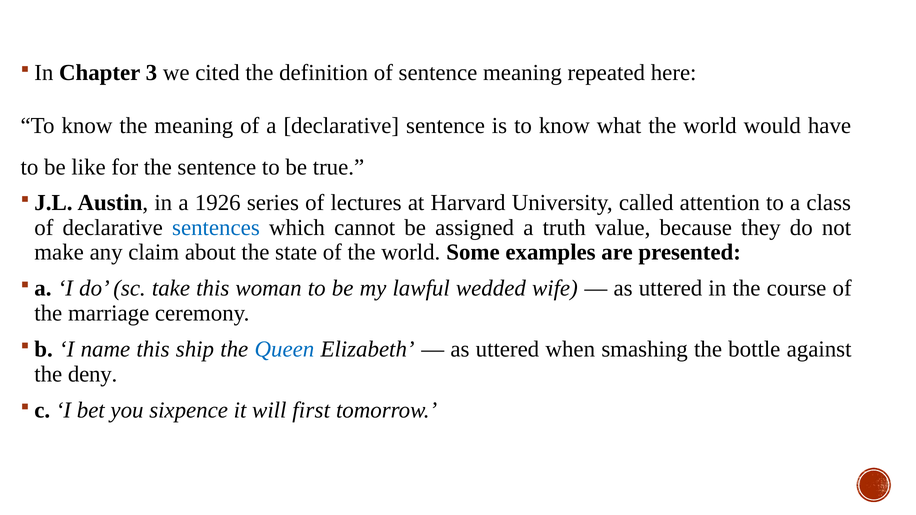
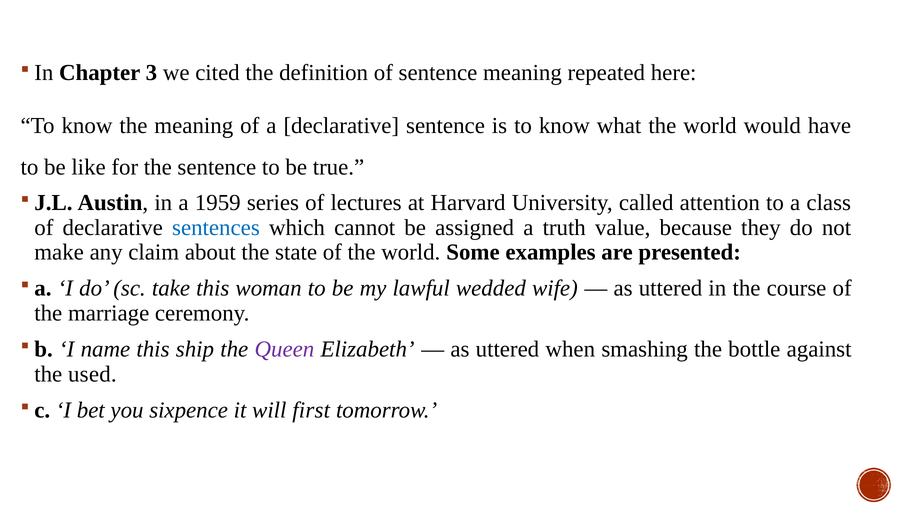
1926: 1926 -> 1959
Queen colour: blue -> purple
deny: deny -> used
